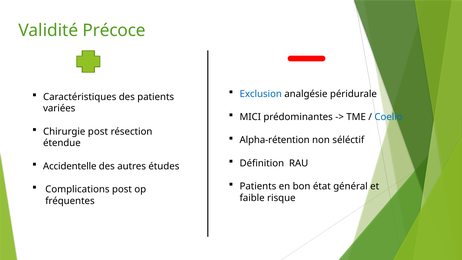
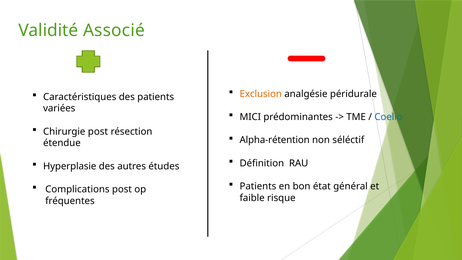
Précoce: Précoce -> Associé
Exclusion colour: blue -> orange
Accidentelle: Accidentelle -> Hyperplasie
